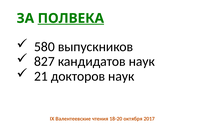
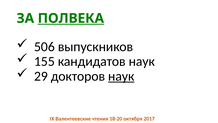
580: 580 -> 506
827: 827 -> 155
21: 21 -> 29
наук at (121, 76) underline: none -> present
